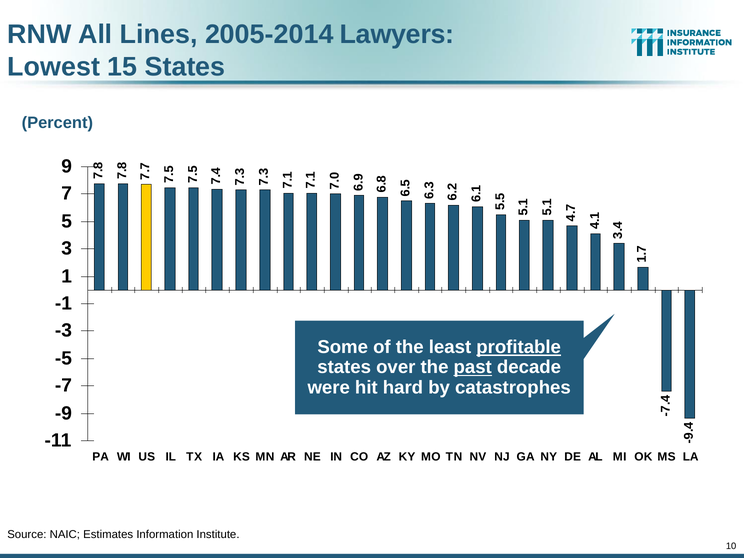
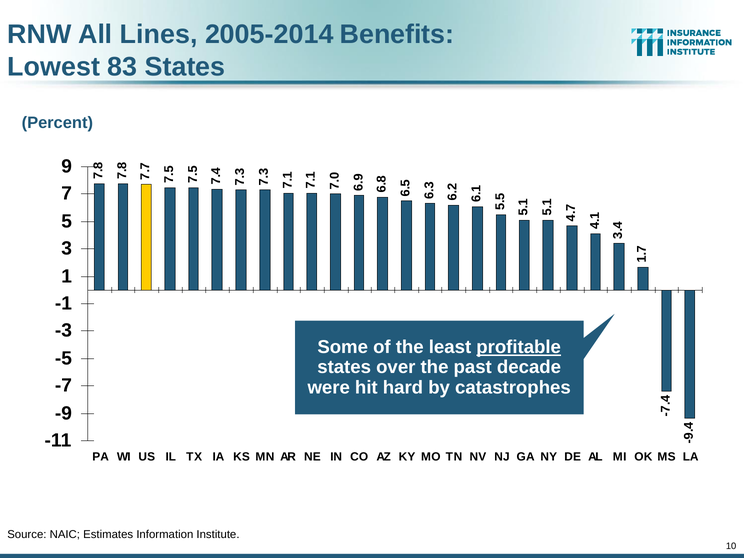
Lawyers: Lawyers -> Benefits
15: 15 -> 83
past underline: present -> none
